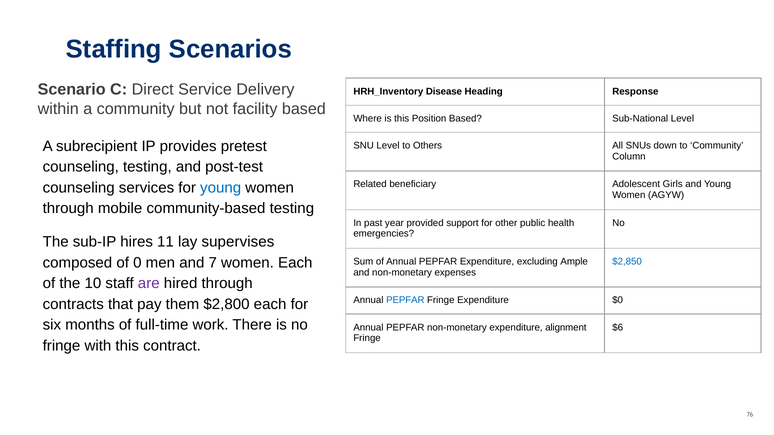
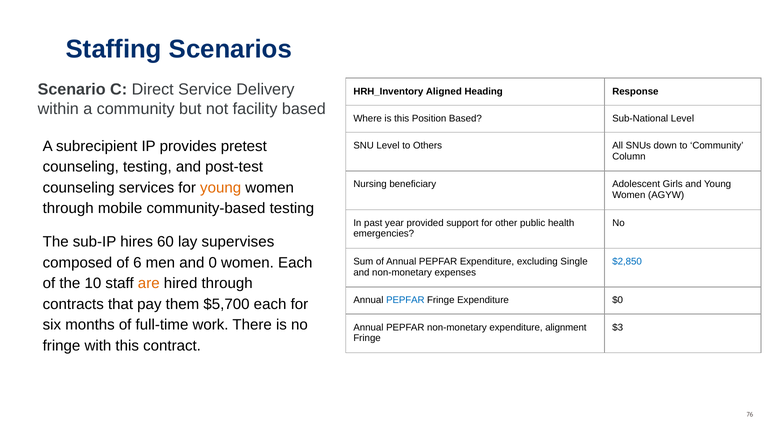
Disease: Disease -> Aligned
Related: Related -> Nursing
young at (221, 188) colour: blue -> orange
11: 11 -> 60
0: 0 -> 6
7: 7 -> 0
Ample: Ample -> Single
are colour: purple -> orange
$2,800: $2,800 -> $5,700
$6: $6 -> $3
